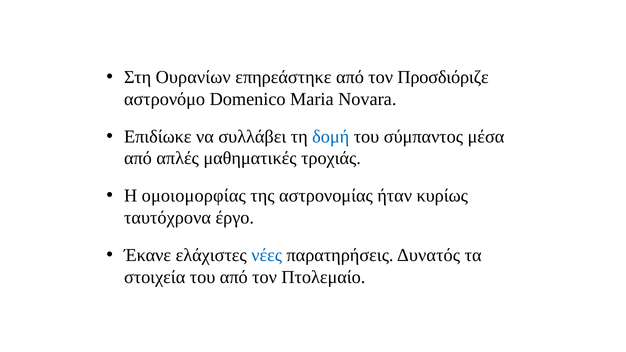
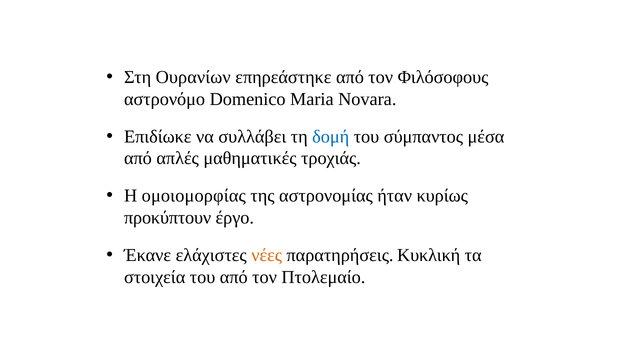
Προσδιόριζε: Προσδιόριζε -> Φιλόσοφους
ταυτόχρονα: ταυτόχρονα -> προκύπτουν
νέες colour: blue -> orange
Δυνατός: Δυνατός -> Κυκλική
